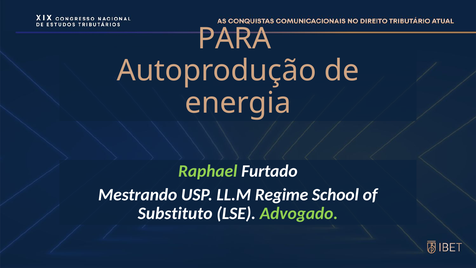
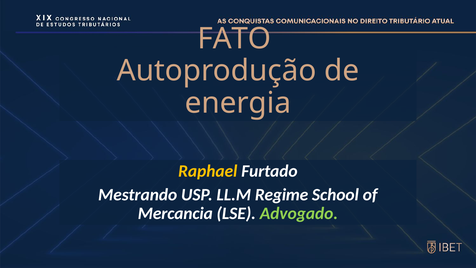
PARA: PARA -> FATO
Raphael colour: light green -> yellow
Substituto: Substituto -> Mercancia
